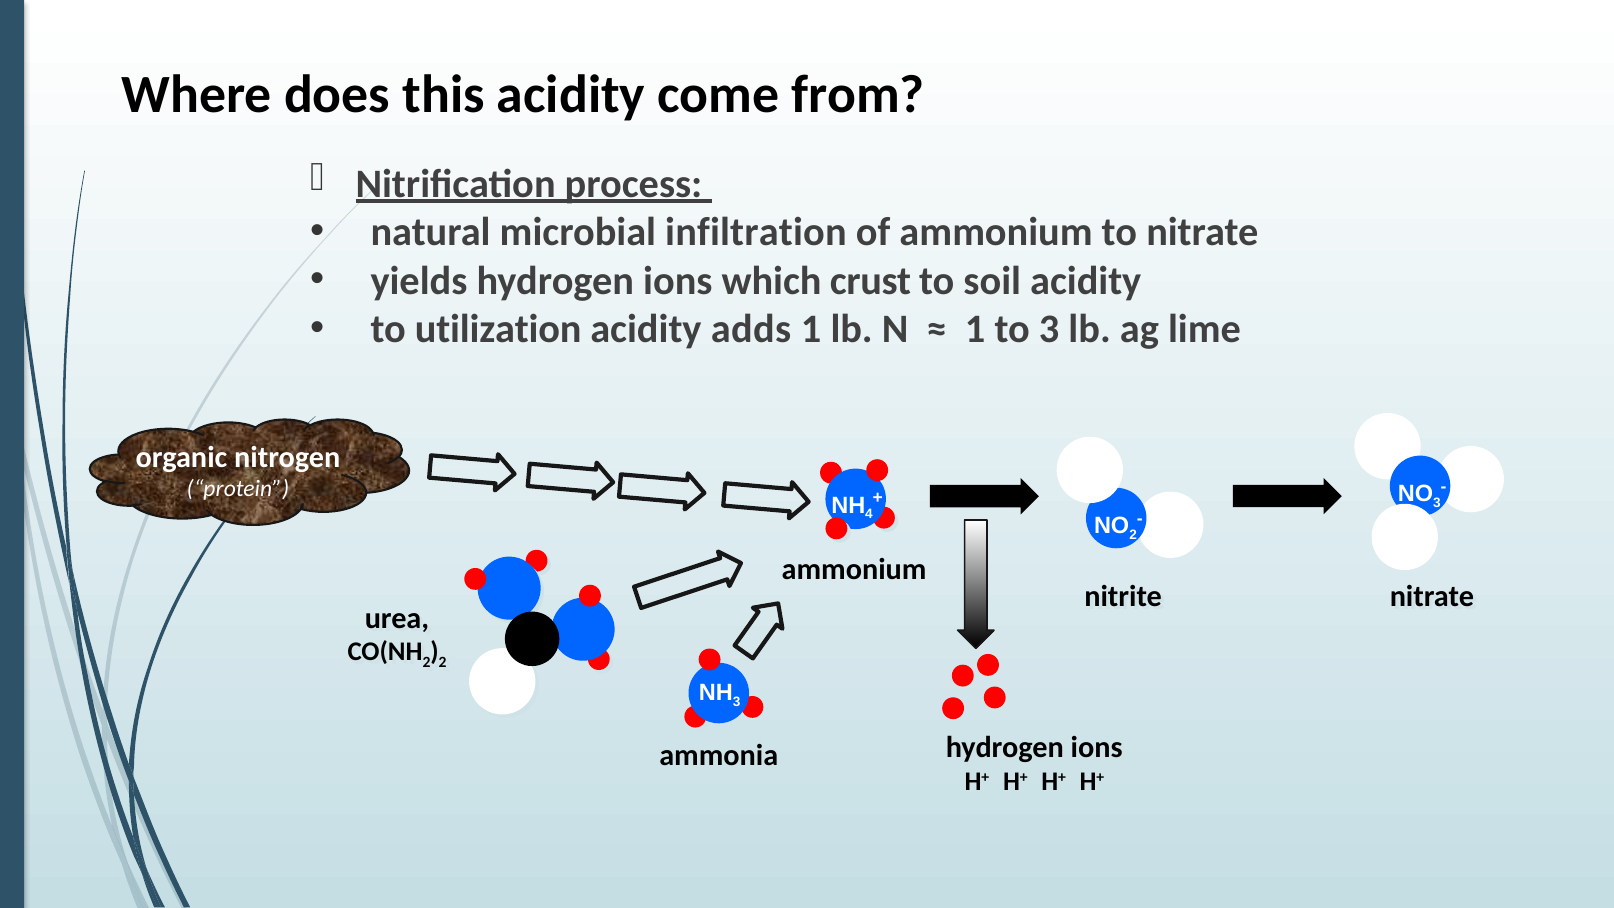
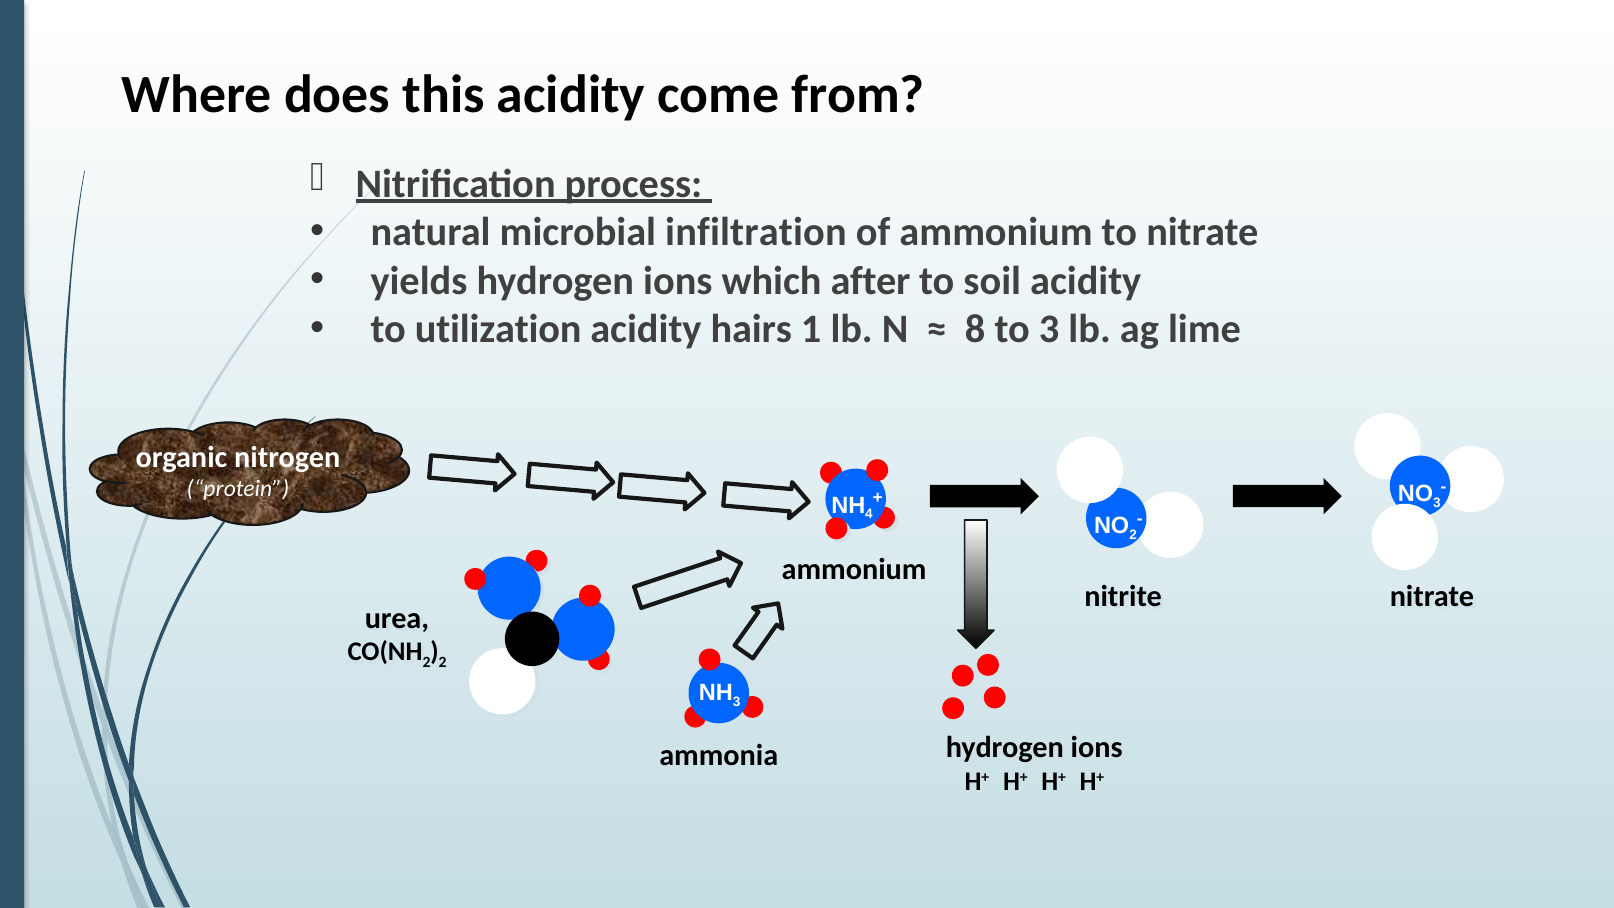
crust: crust -> after
adds: adds -> hairs
1 at (975, 329): 1 -> 8
